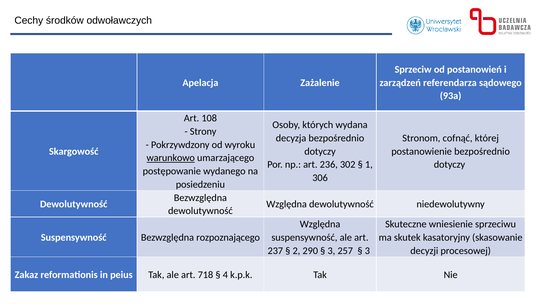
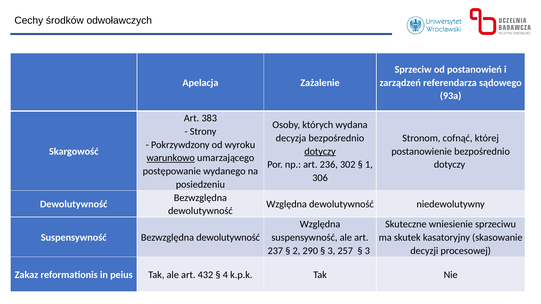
108: 108 -> 383
dotyczy at (320, 151) underline: none -> present
Suspensywność Bezwzględna rozpoznającego: rozpoznającego -> dewolutywność
718: 718 -> 432
